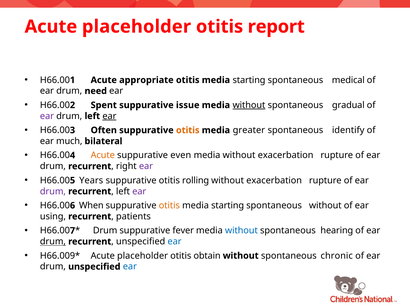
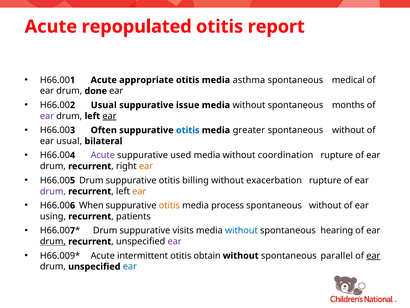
placeholder at (136, 27): placeholder -> repopulated
starting at (249, 80): starting -> asthma
need: need -> done
H66.002 Spent: Spent -> Usual
without at (249, 105) underline: present -> none
gradual: gradual -> months
otitis at (188, 130) colour: orange -> blue
identify at (348, 130): identify -> without
ear much: much -> usual
Acute at (103, 155) colour: orange -> purple
even: even -> used
media without exacerbation: exacerbation -> coordination
ear at (146, 166) colour: purple -> orange
H66.005 Years: Years -> Drum
rolling: rolling -> billing
ear at (139, 191) colour: purple -> orange
starting at (228, 205): starting -> process
fever: fever -> visits
ear at (175, 241) colour: blue -> purple
placeholder at (143, 255): placeholder -> intermittent
chronic: chronic -> parallel
ear at (373, 255) underline: none -> present
